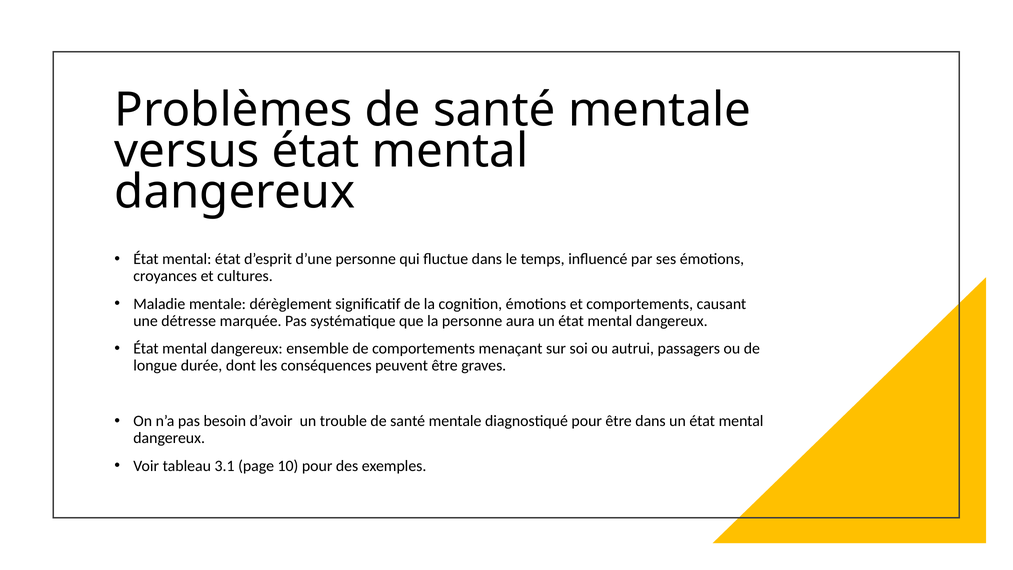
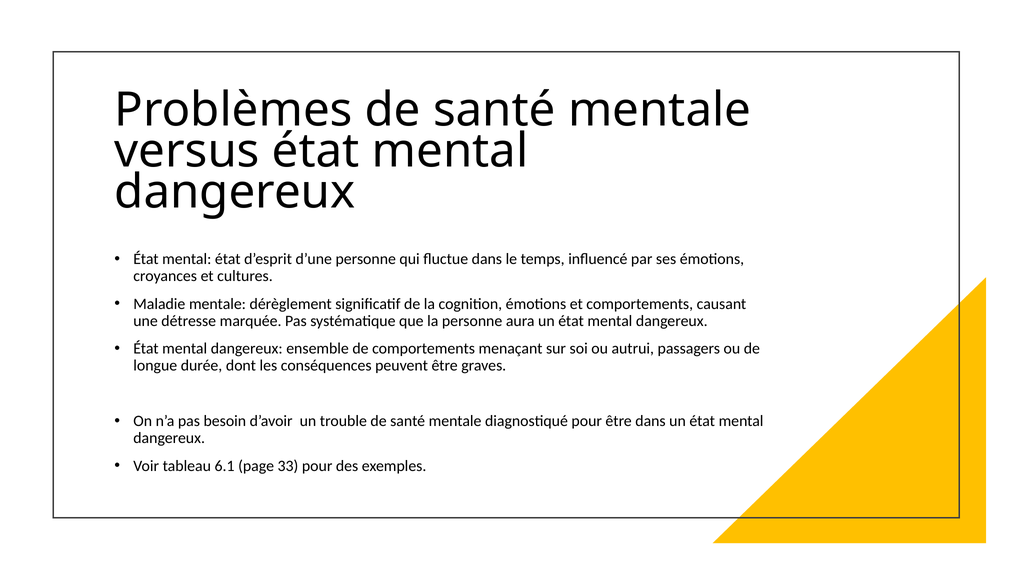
3.1: 3.1 -> 6.1
10: 10 -> 33
